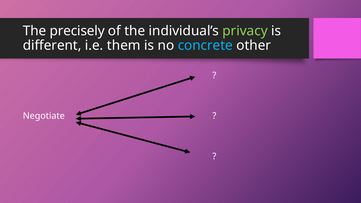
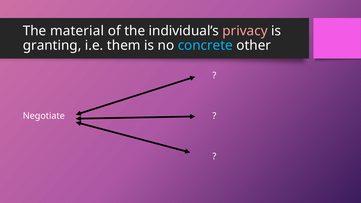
precisely: precisely -> material
privacy colour: light green -> pink
different: different -> granting
